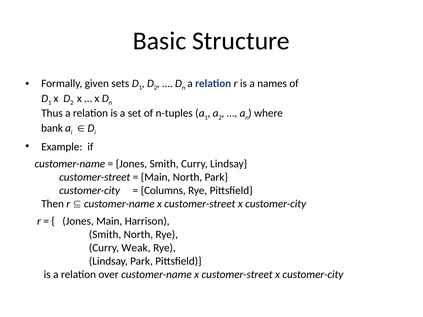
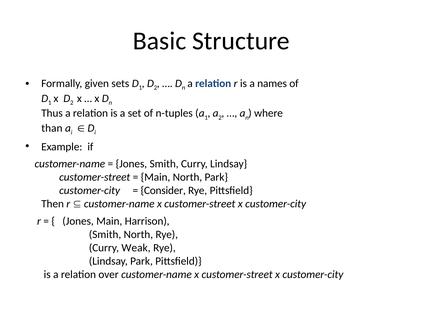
bank: bank -> than
Columns: Columns -> Consider
